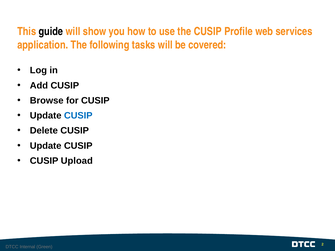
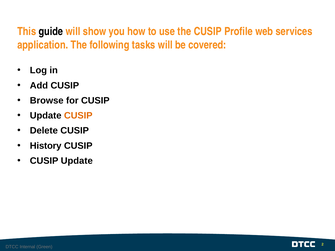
CUSIP at (78, 116) colour: blue -> orange
Update at (46, 146): Update -> History
CUSIP Upload: Upload -> Update
